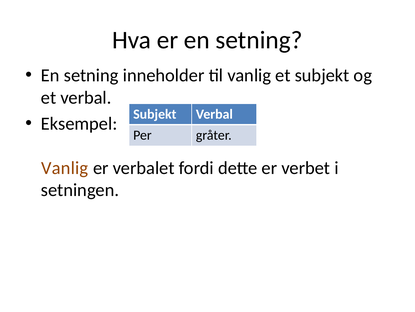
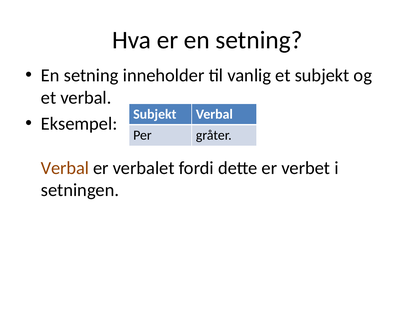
Vanlig at (65, 168): Vanlig -> Verbal
